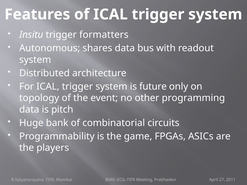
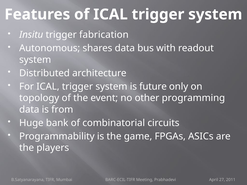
formatters: formatters -> fabrication
pitch: pitch -> from
